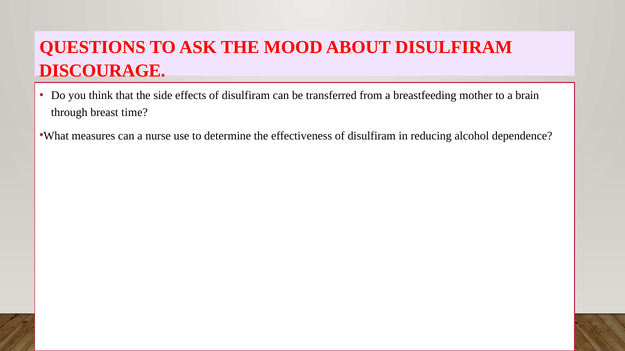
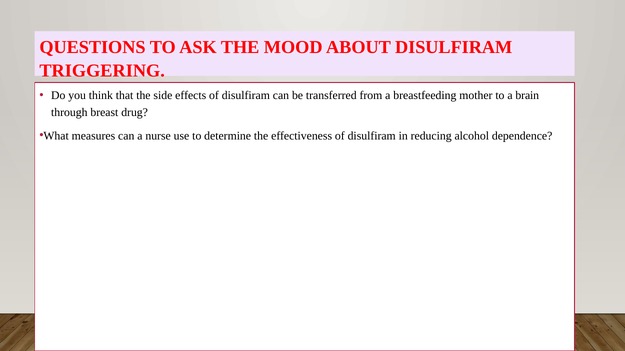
DISCOURAGE: DISCOURAGE -> TRIGGERING
time: time -> drug
